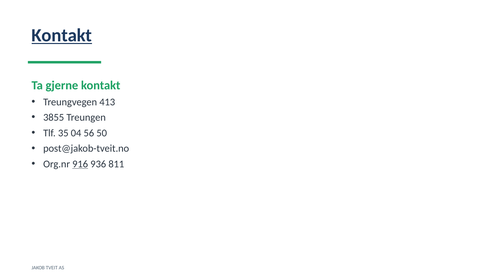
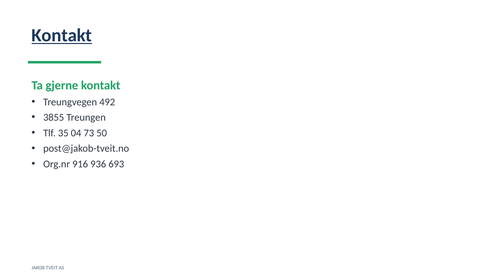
413: 413 -> 492
56: 56 -> 73
916 underline: present -> none
811: 811 -> 693
